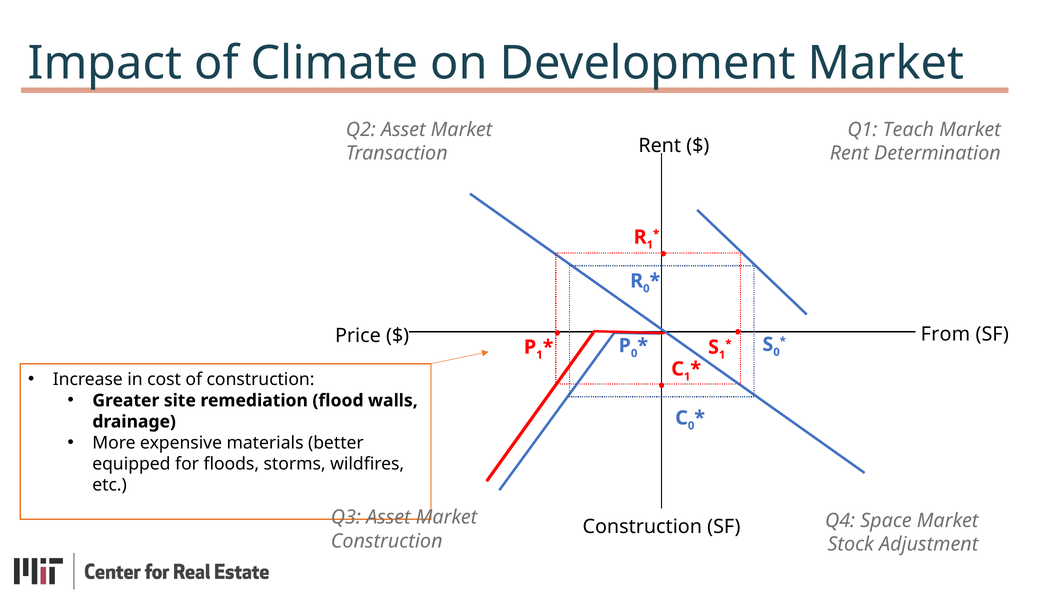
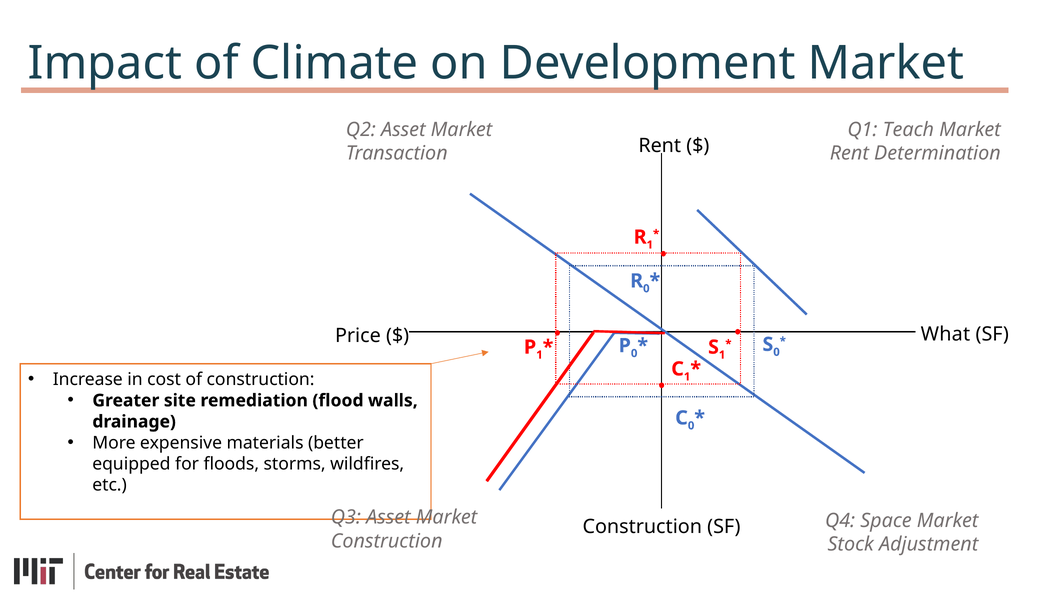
From: From -> What
